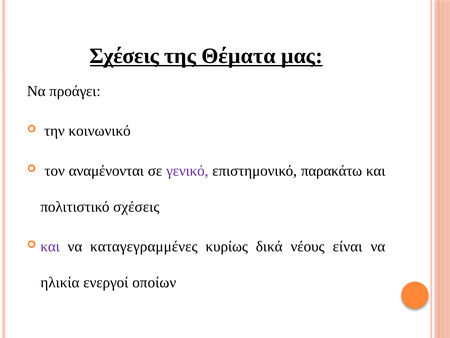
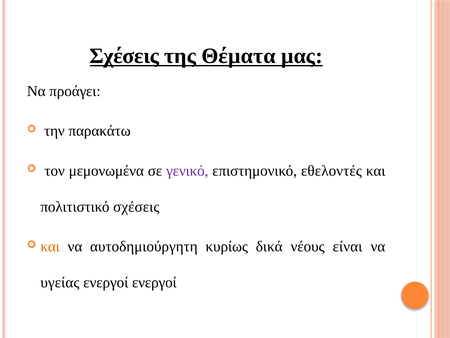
κοινωνικό: κοινωνικό -> παρακάτω
αναμένονται: αναμένονται -> μεμονωμένα
παρακάτω: παρακάτω -> εθελοντές
και at (50, 246) colour: purple -> orange
καταγεγραμμένες: καταγεγραμμένες -> αυτοδημιούργητη
ηλικία: ηλικία -> υγείας
ενεργοί οποίων: οποίων -> ενεργοί
